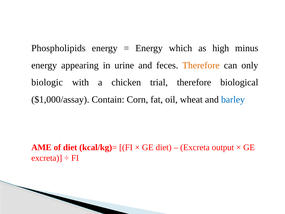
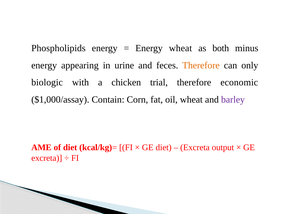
Energy which: which -> wheat
high: high -> both
biological: biological -> economic
barley colour: blue -> purple
